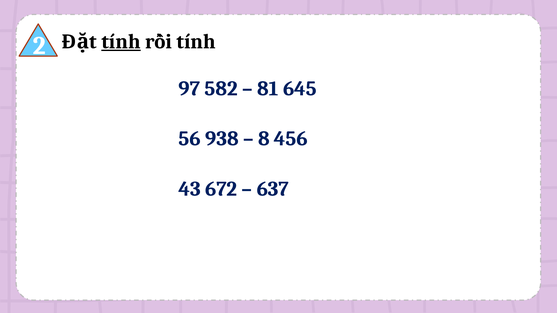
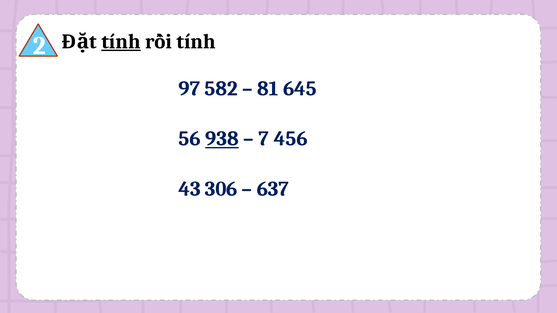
938 underline: none -> present
8: 8 -> 7
672: 672 -> 306
